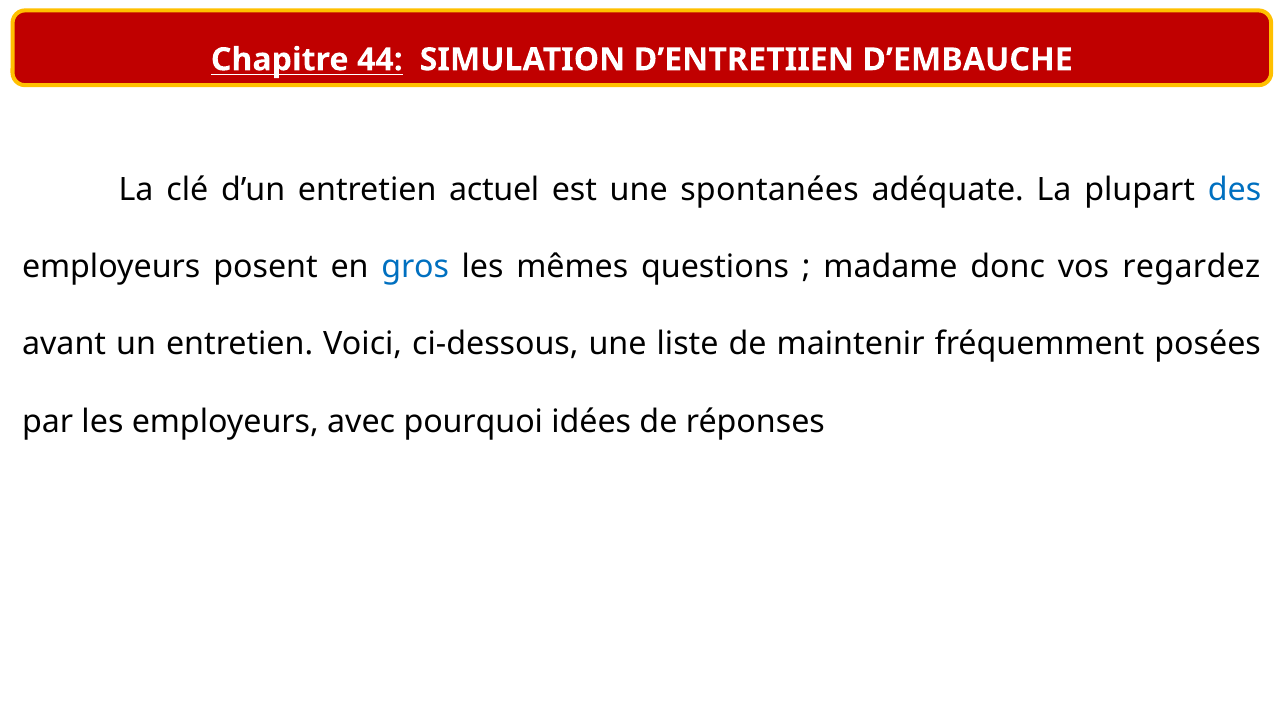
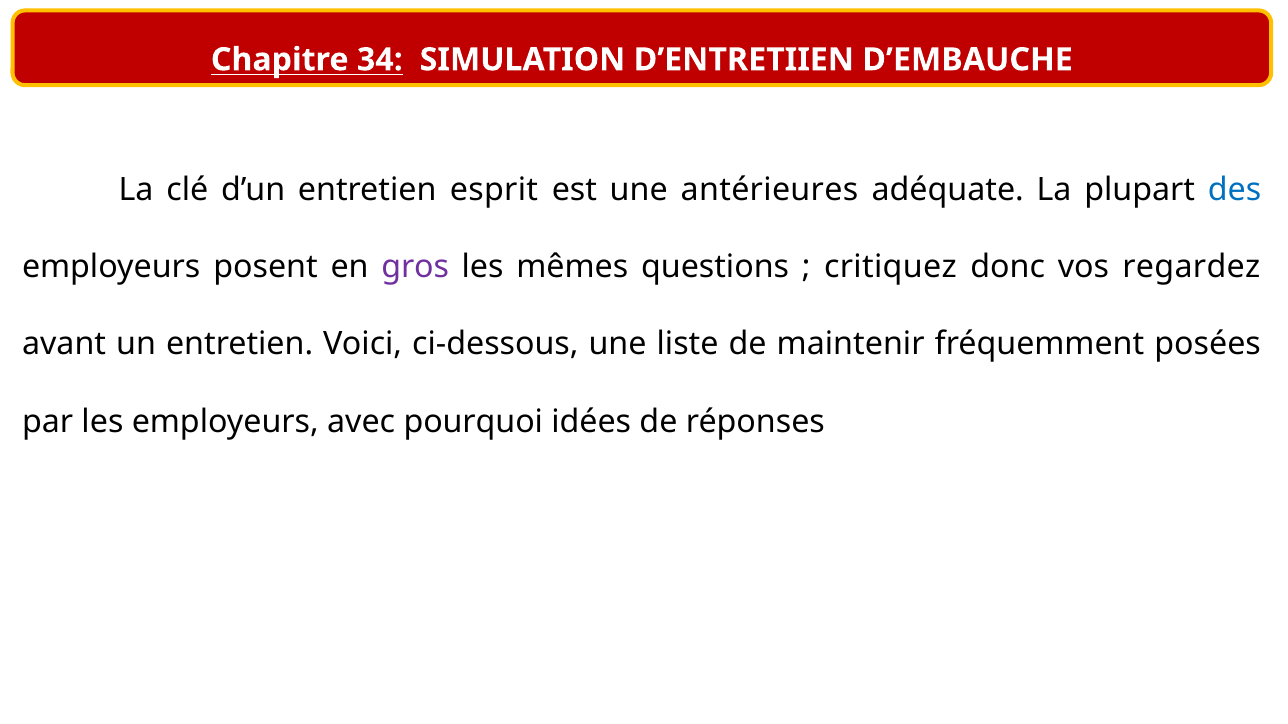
44: 44 -> 34
actuel: actuel -> esprit
spontanées: spontanées -> antérieures
gros colour: blue -> purple
madame: madame -> critiquez
